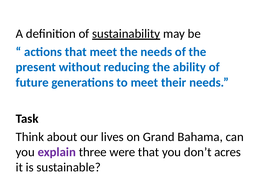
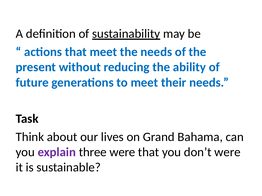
don’t acres: acres -> were
